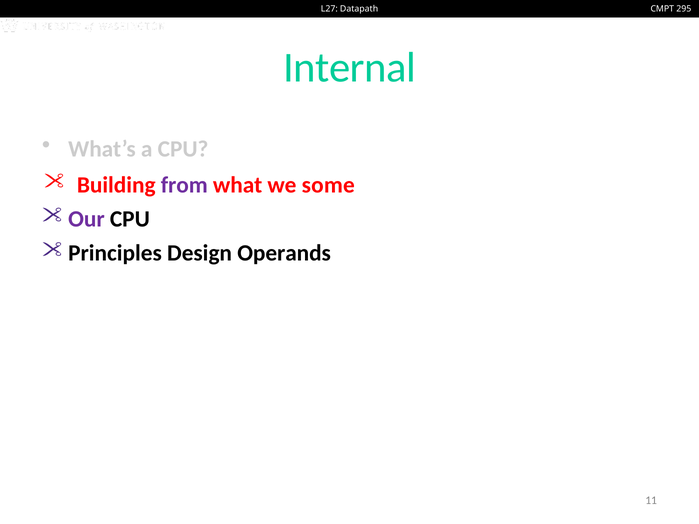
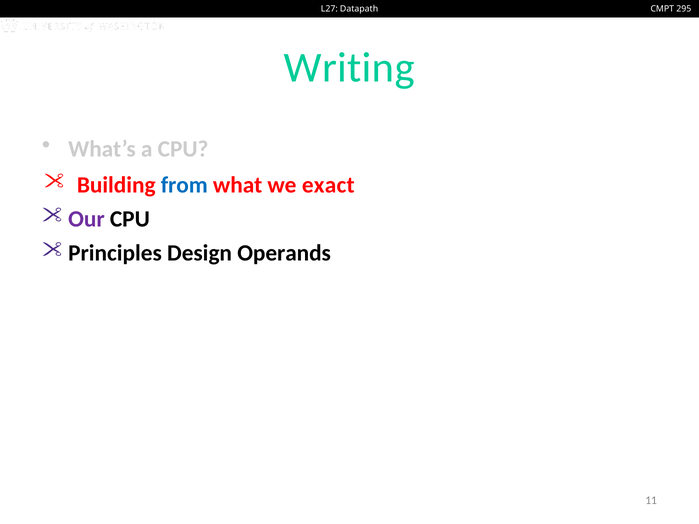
Internal: Internal -> Writing
from colour: purple -> blue
some: some -> exact
